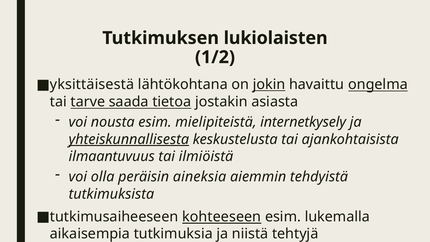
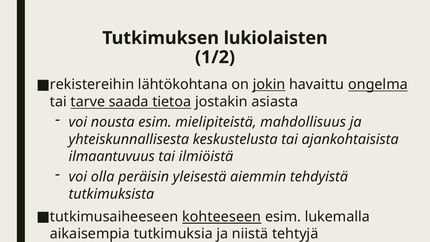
yksittäisestä: yksittäisestä -> rekistereihin
internetkysely: internetkysely -> mahdollisuus
yhteiskunnallisesta underline: present -> none
aineksia: aineksia -> yleisestä
